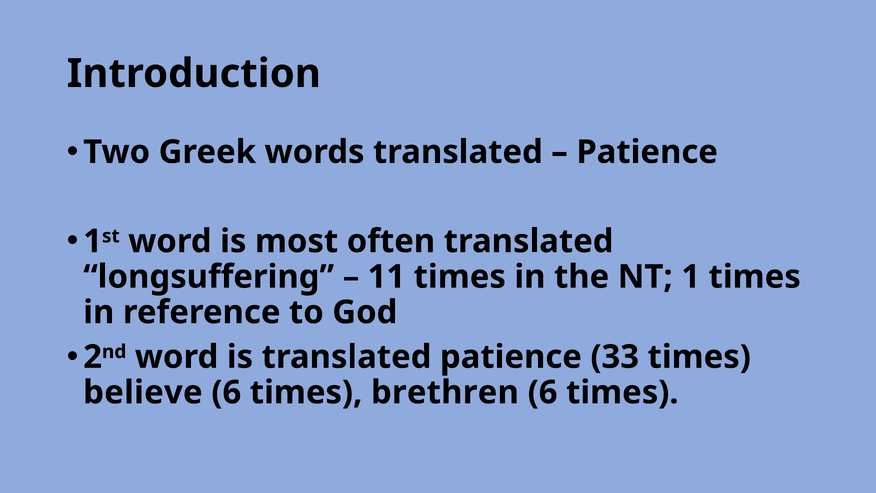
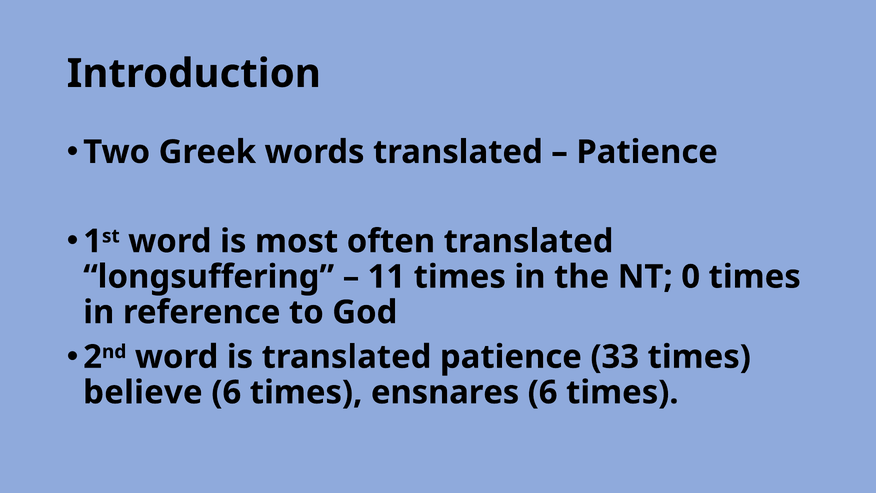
NT 1: 1 -> 0
brethren: brethren -> ensnares
